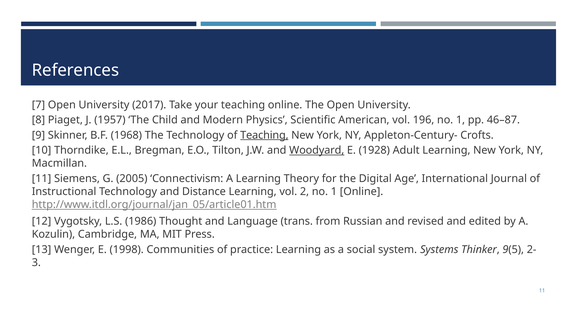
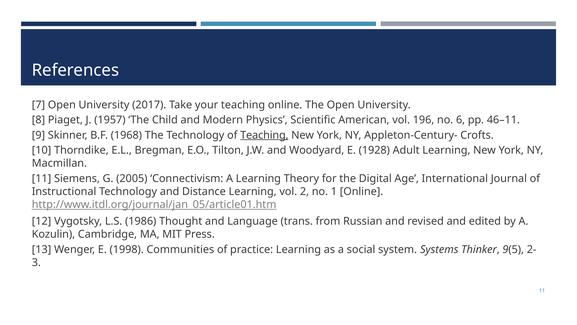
196 no 1: 1 -> 6
46–87: 46–87 -> 46–11
Woodyard underline: present -> none
